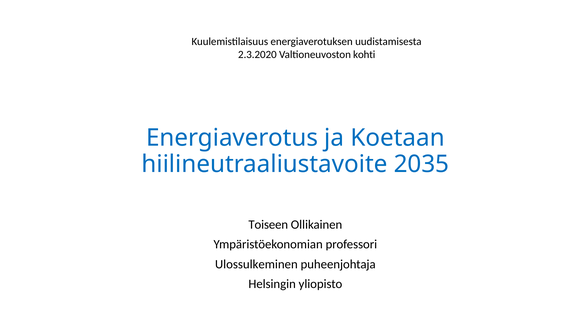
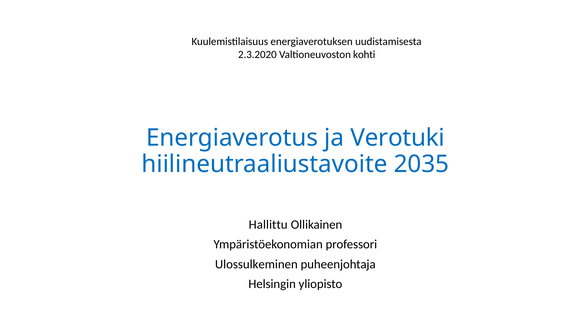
Koetaan: Koetaan -> Verotuki
Toiseen: Toiseen -> Hallittu
